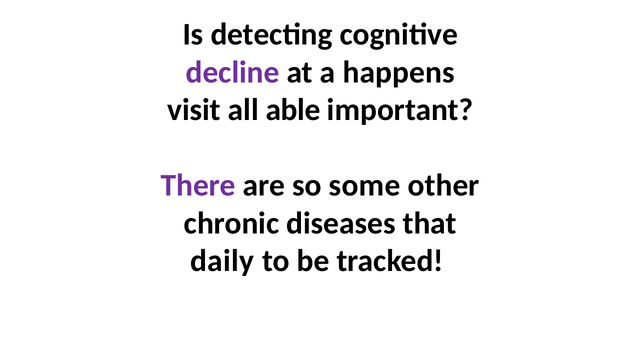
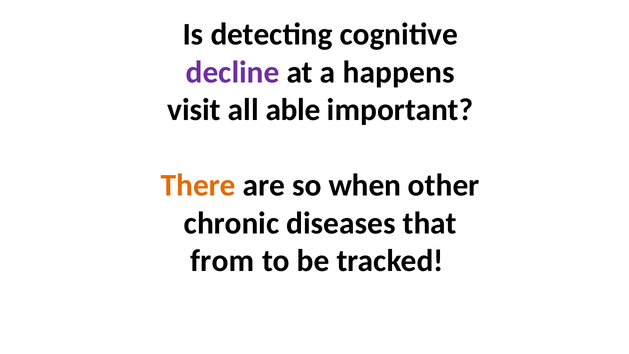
There colour: purple -> orange
some: some -> when
daily: daily -> from
